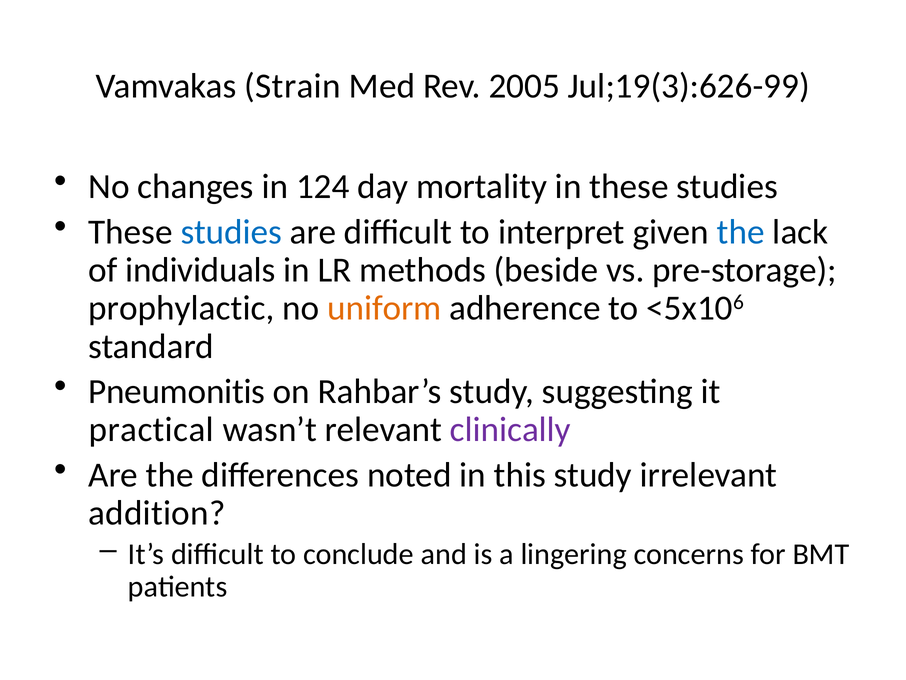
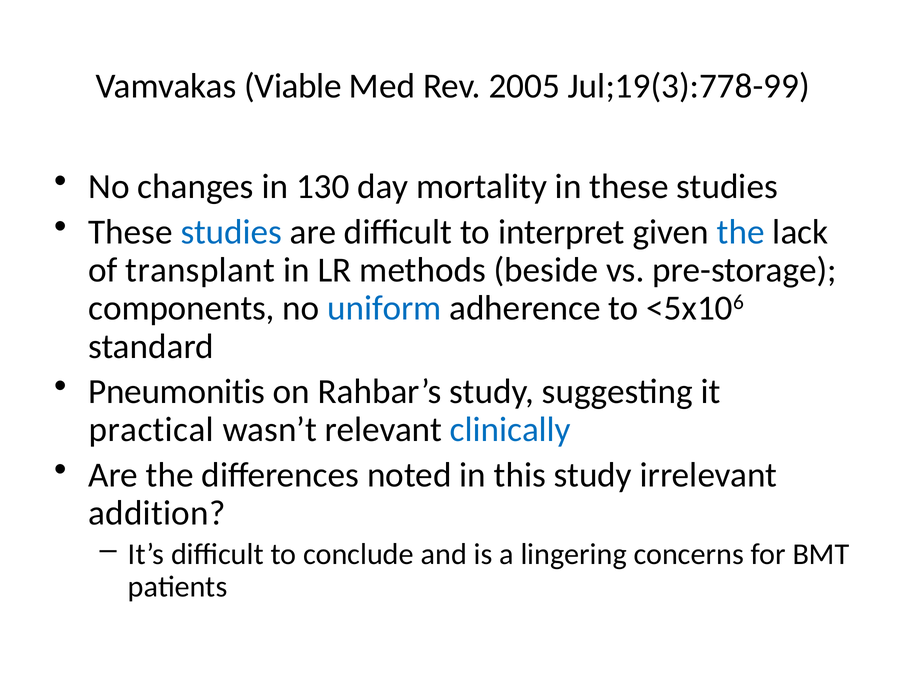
Strain: Strain -> Viable
Jul;19(3):626-99: Jul;19(3):626-99 -> Jul;19(3):778-99
124: 124 -> 130
individuals: individuals -> transplant
prophylactic: prophylactic -> components
uniform colour: orange -> blue
clinically colour: purple -> blue
